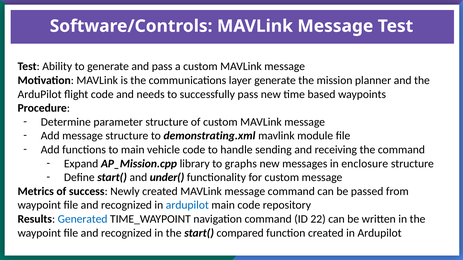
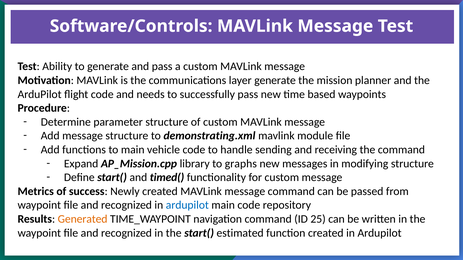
enclosure: enclosure -> modifying
under(: under( -> timed(
Generated colour: blue -> orange
22: 22 -> 25
compared: compared -> estimated
